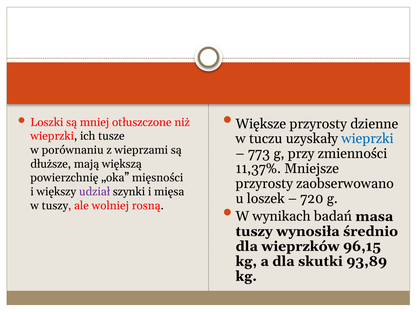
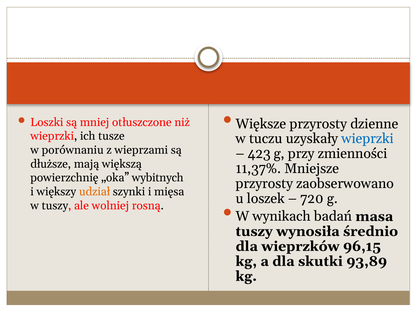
773: 773 -> 423
mięsności: mięsności -> wybitnych
udział colour: purple -> orange
